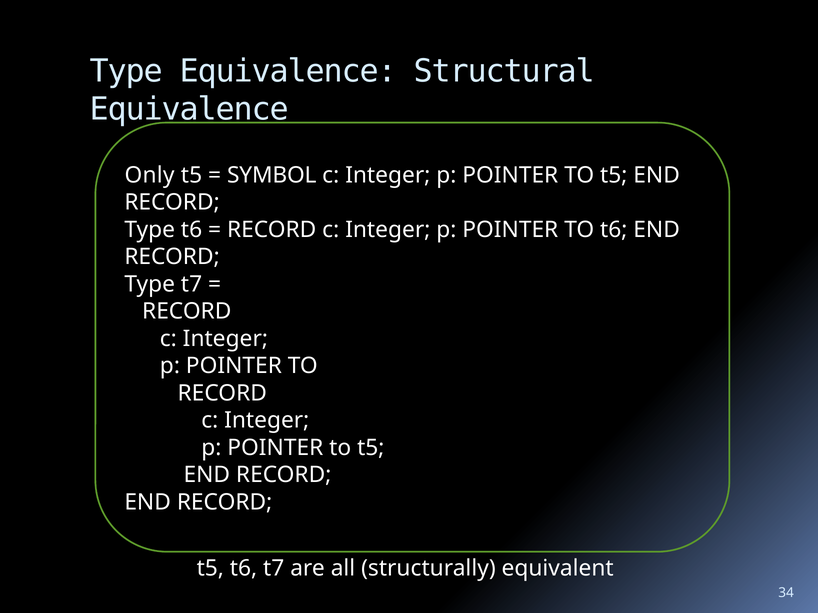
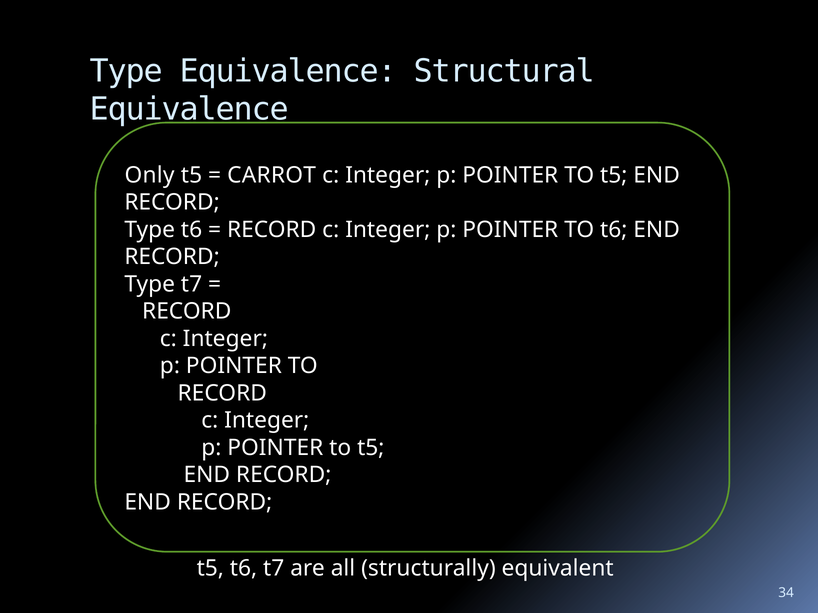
SYMBOL: SYMBOL -> CARROT
